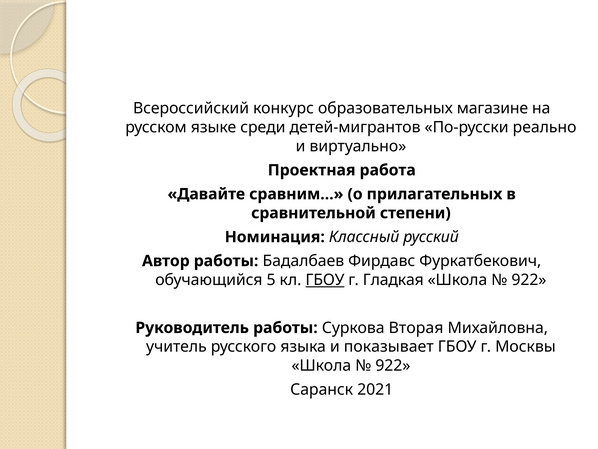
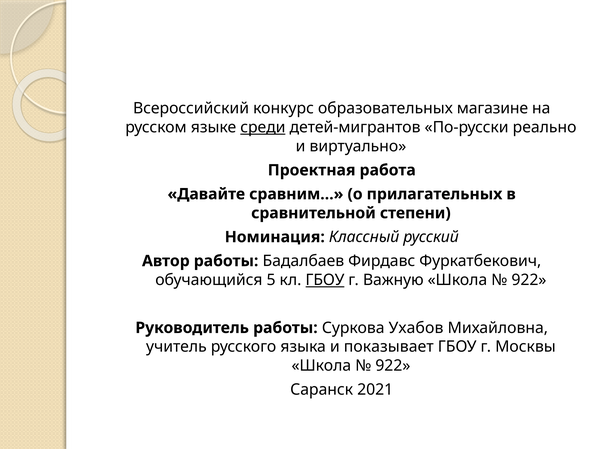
среди underline: none -> present
Гладкая: Гладкая -> Важную
Вторая: Вторая -> Ухабов
